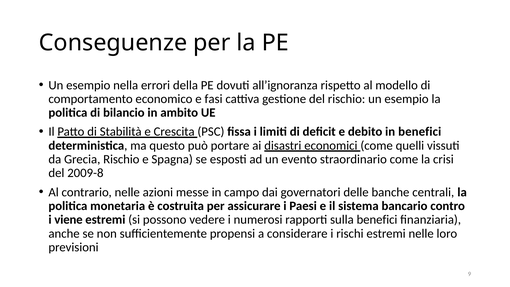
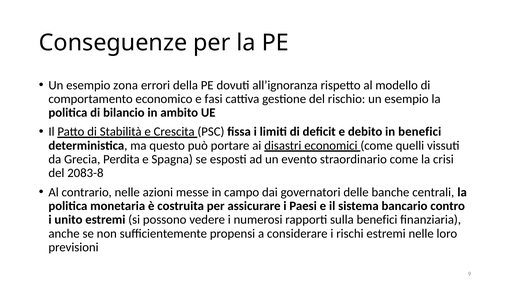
nella: nella -> zona
Grecia Rischio: Rischio -> Perdita
2009-8: 2009-8 -> 2083-8
viene: viene -> unito
